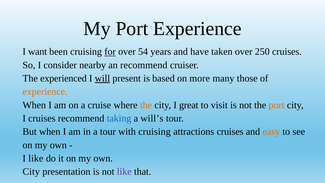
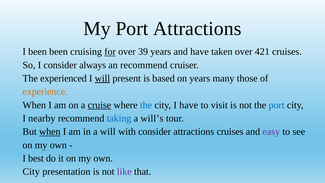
Port Experience: Experience -> Attractions
I want: want -> been
54: 54 -> 39
250: 250 -> 421
nearby: nearby -> always
on more: more -> years
cruise underline: none -> present
the at (146, 105) colour: orange -> blue
I great: great -> have
port at (277, 105) colour: orange -> blue
I cruises: cruises -> nearby
when at (50, 132) underline: none -> present
a tour: tour -> will
with cruising: cruising -> consider
easy colour: orange -> purple
I like: like -> best
